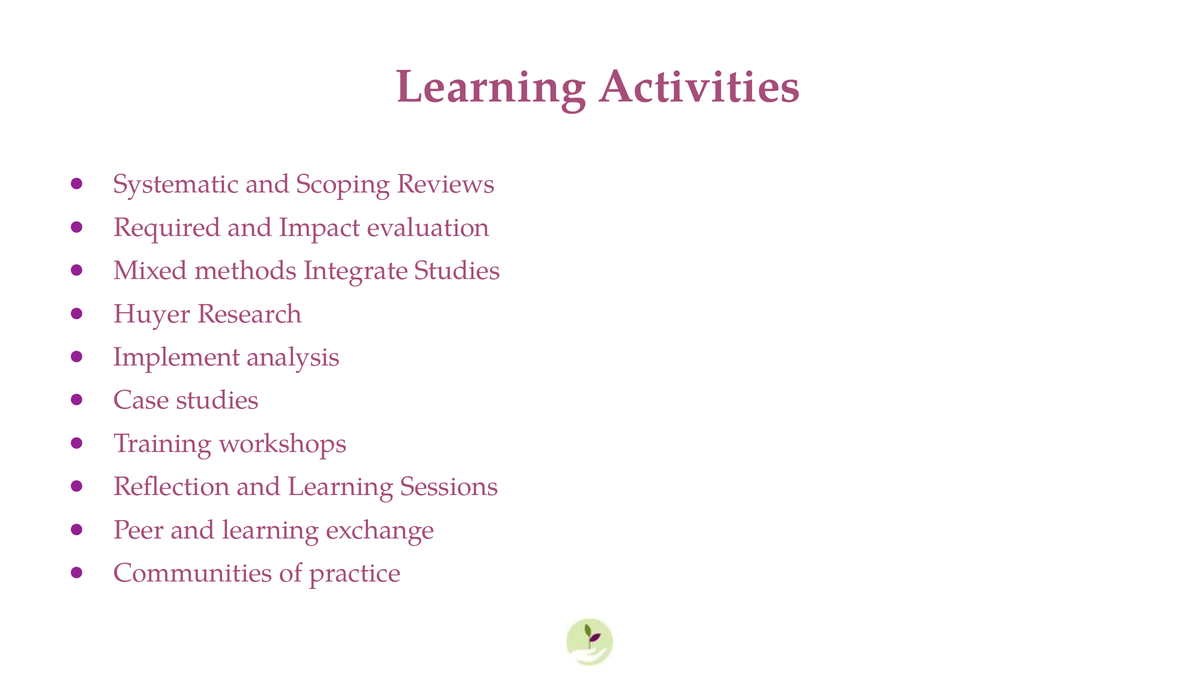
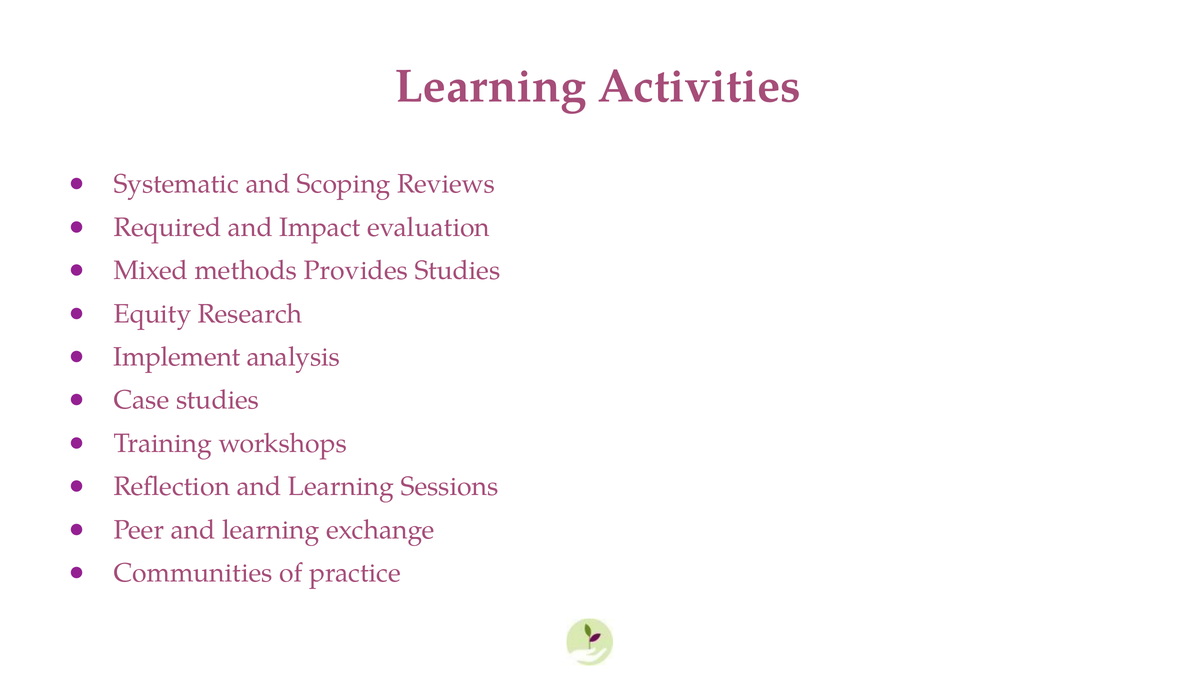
Integrate: Integrate -> Provides
Huyer: Huyer -> Equity
